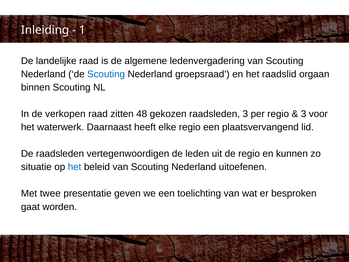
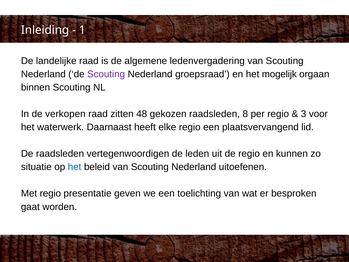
Scouting at (106, 74) colour: blue -> purple
raadslid: raadslid -> mogelijk
raadsleden 3: 3 -> 8
Met twee: twee -> regio
